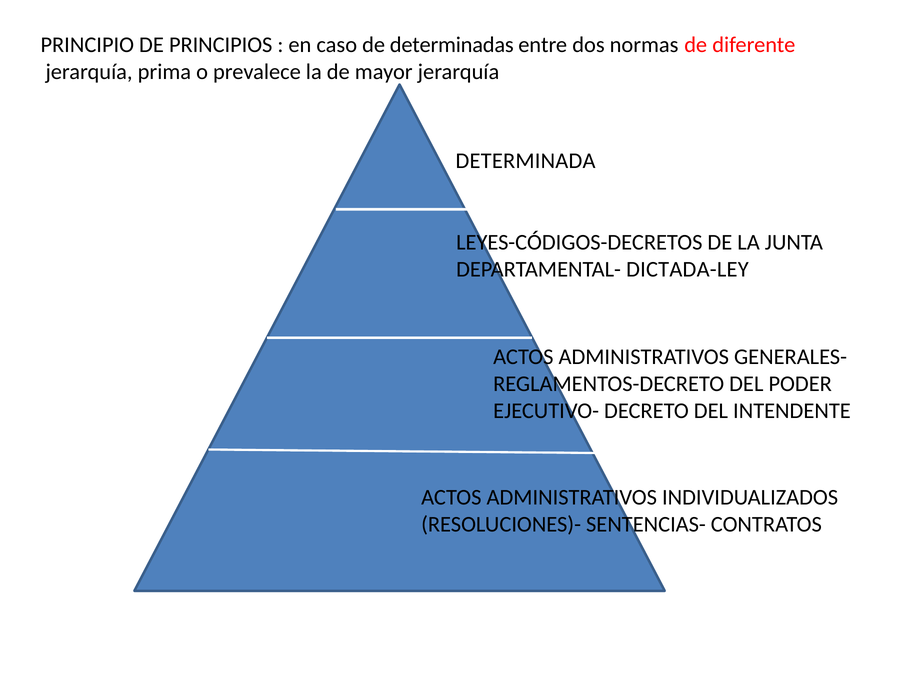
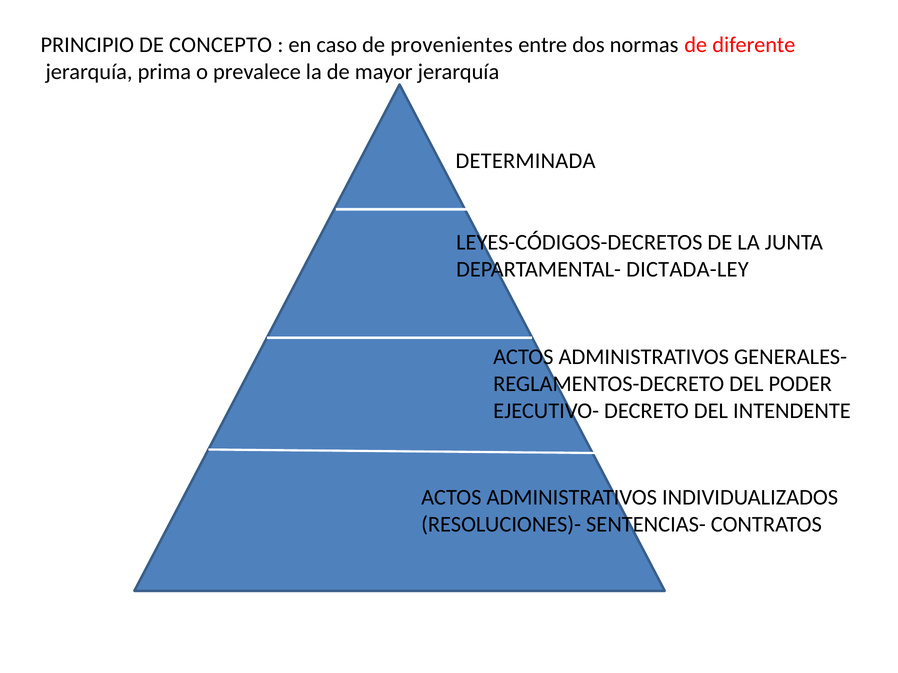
PRINCIPIOS: PRINCIPIOS -> CONCEPTO
determinadas: determinadas -> provenientes
